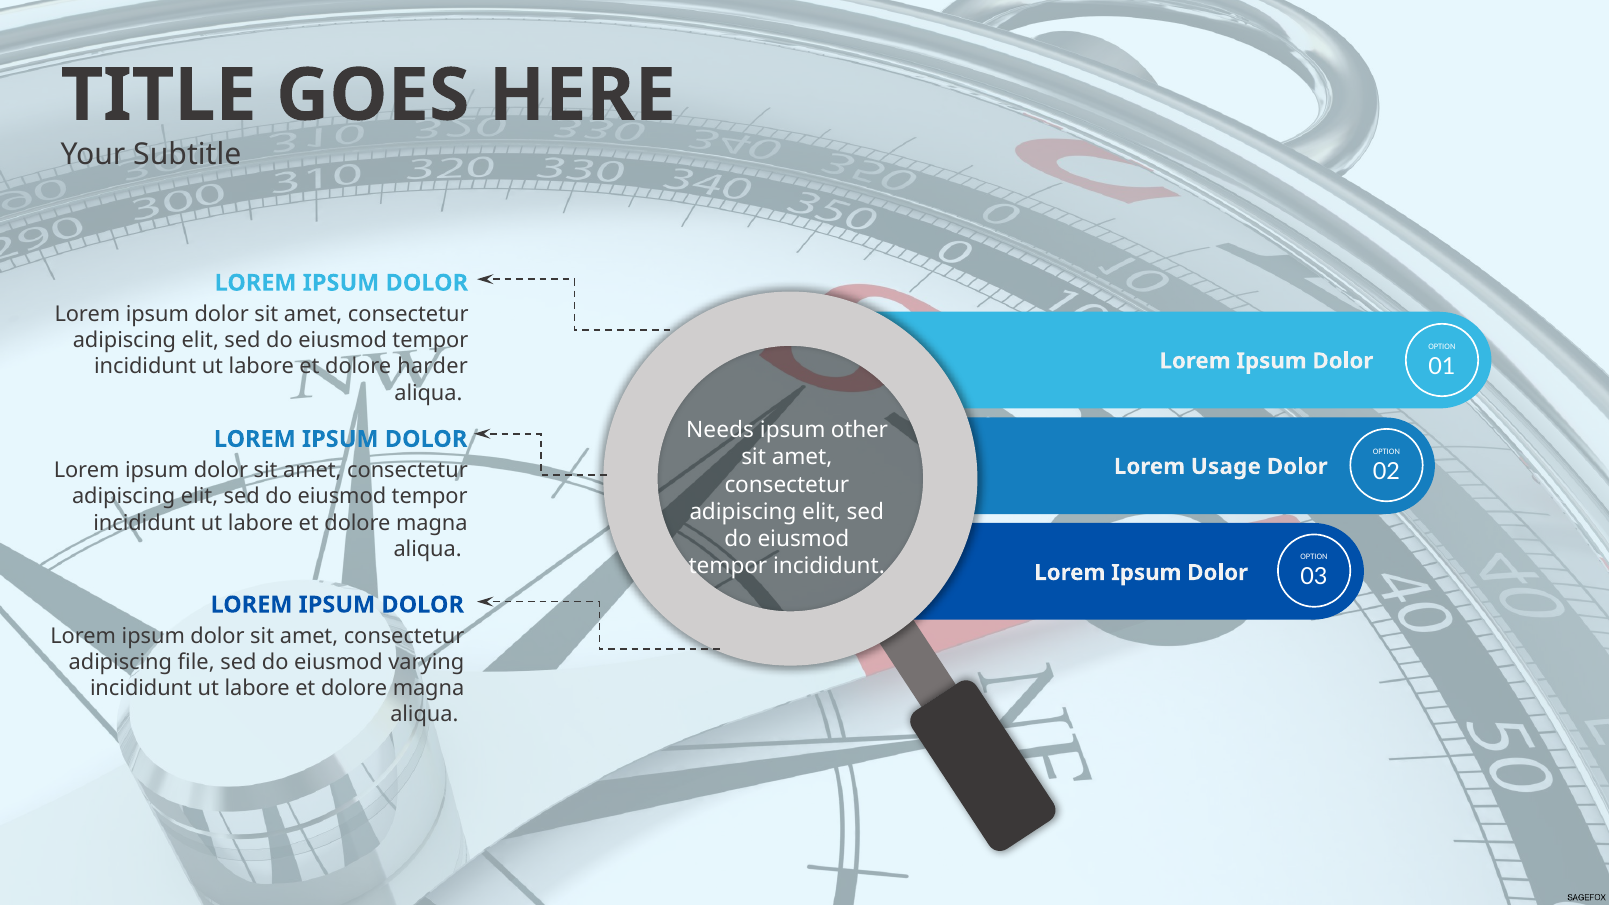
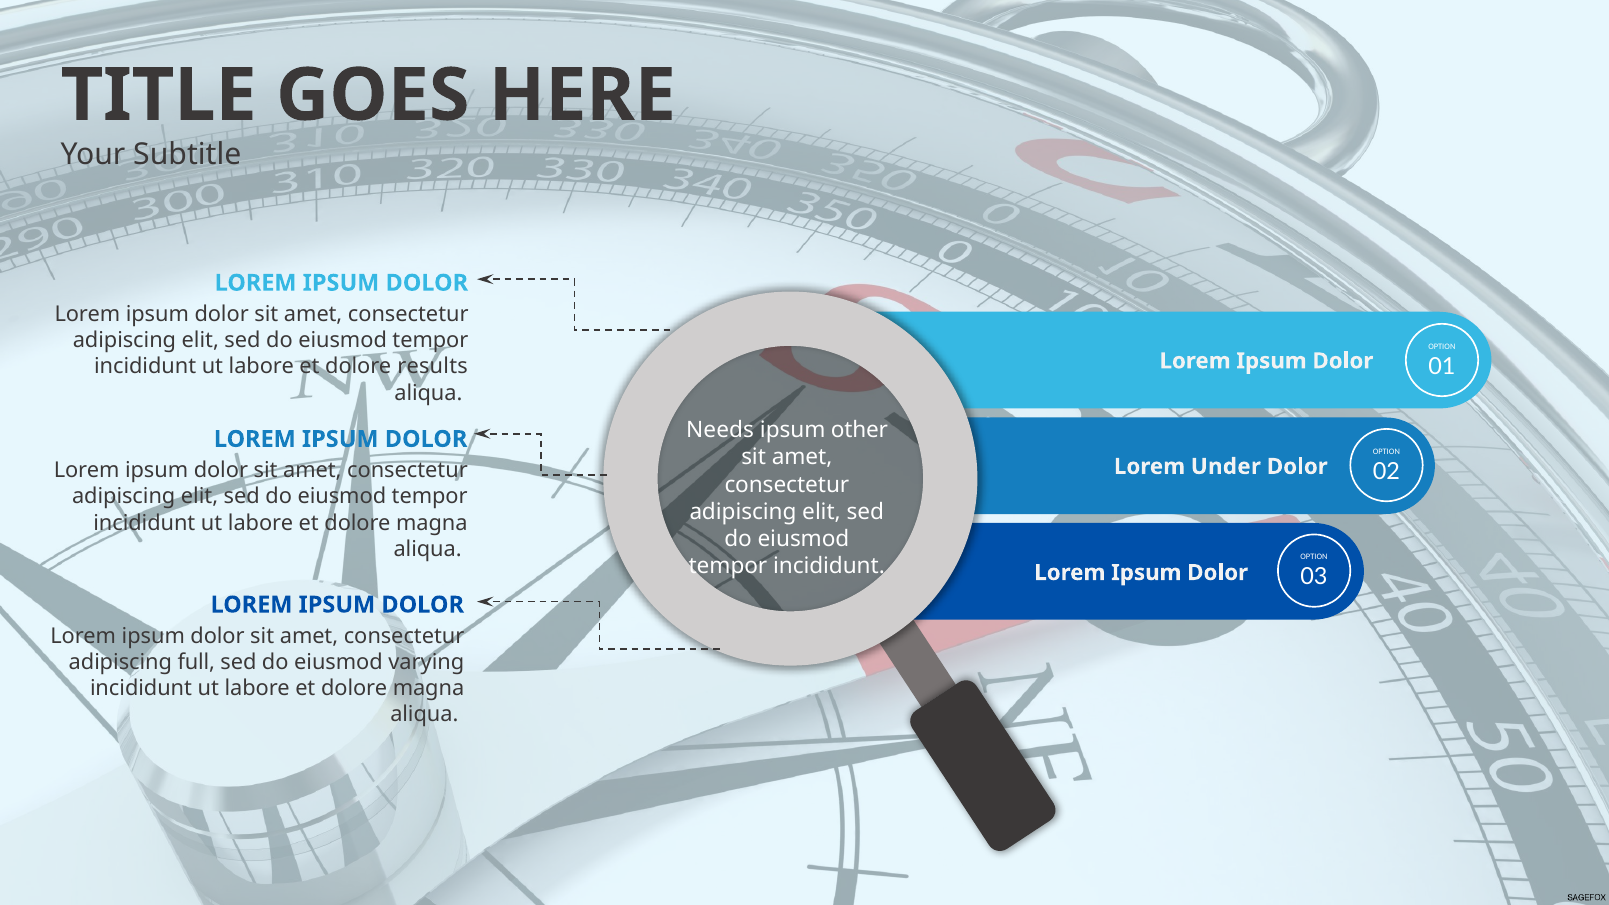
harder: harder -> results
Usage: Usage -> Under
file: file -> full
